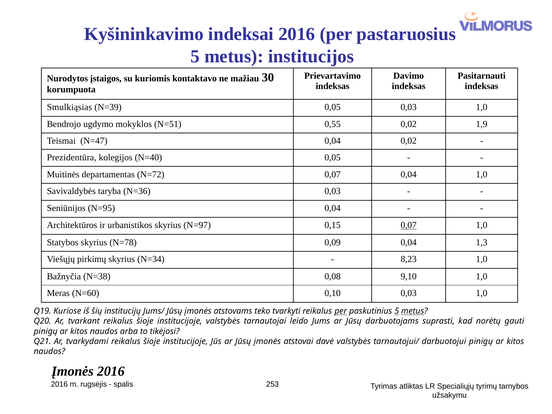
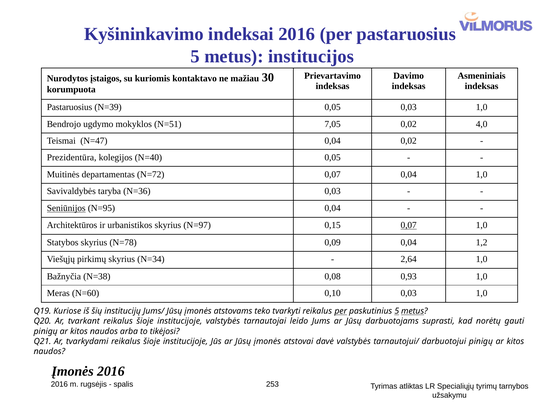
Pasitarnauti: Pasitarnauti -> Asmeniniais
Smulkiąsias at (69, 107): Smulkiąsias -> Pastaruosius
0,55: 0,55 -> 7,05
1,9: 1,9 -> 4,0
Seniūnijos underline: none -> present
1,3: 1,3 -> 1,2
8,23: 8,23 -> 2,64
9,10: 9,10 -> 0,93
